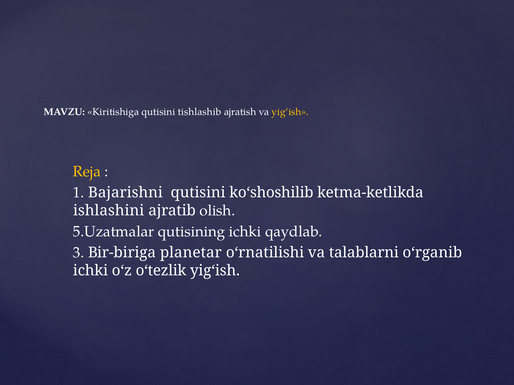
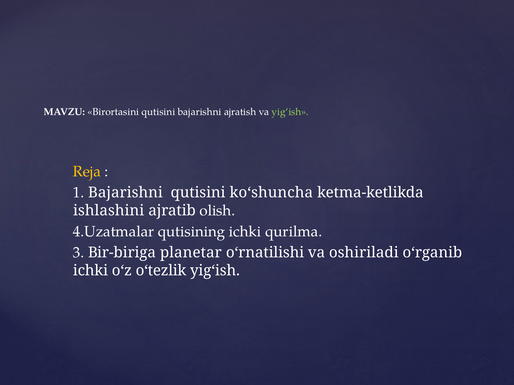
Kiritishiga: Kiritishiga -> Birortasini
qutisini tishlashib: tishlashib -> bajarishni
yig‘ish at (290, 112) colour: yellow -> light green
ko‘shoshilib: ko‘shoshilib -> ko‘shuncha
5.Uzatmalar: 5.Uzatmalar -> 4.Uzatmalar
qaydlab: qaydlab -> qurilma
talablarni: talablarni -> oshiriladi
